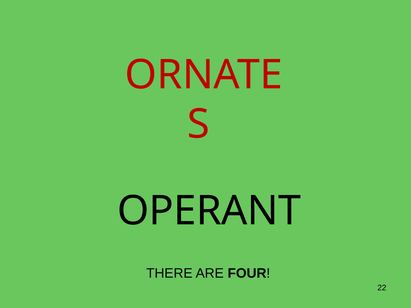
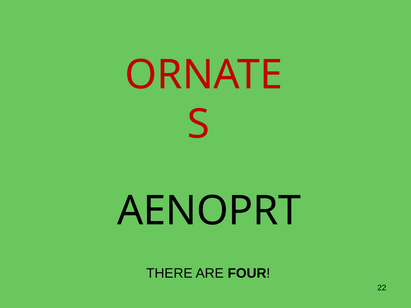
OPERANT: OPERANT -> AENOPRT
